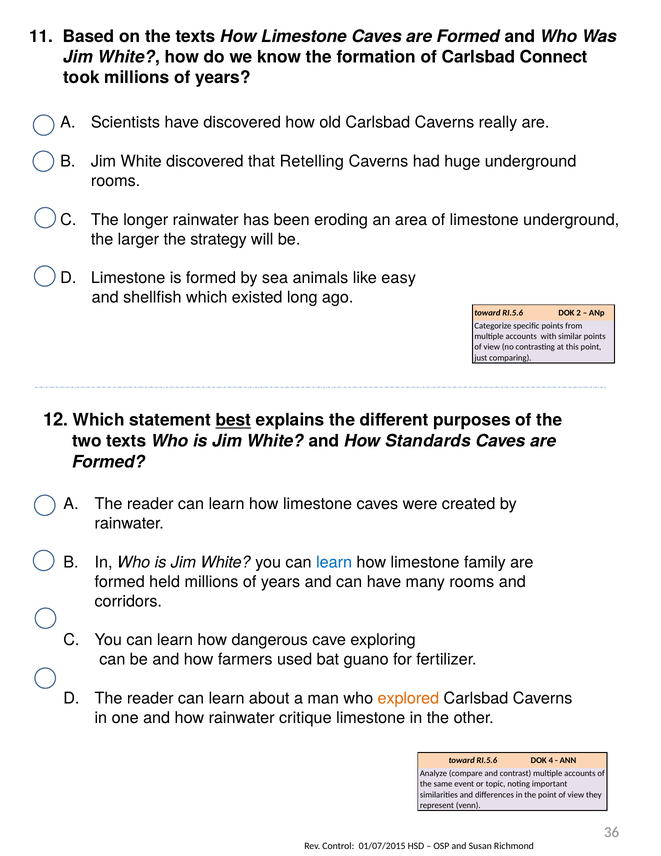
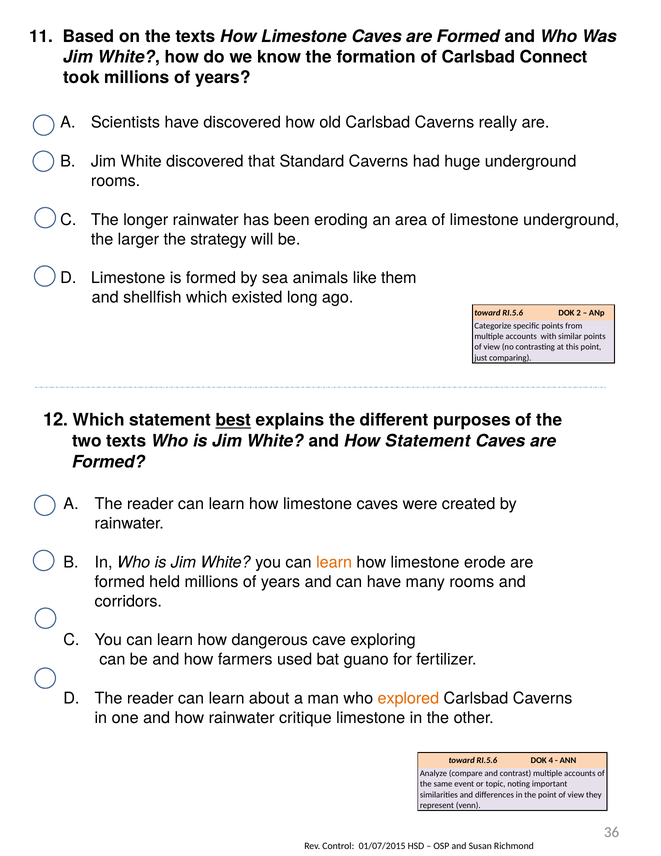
Retelling: Retelling -> Standard
easy: easy -> them
How Standards: Standards -> Statement
learn at (334, 562) colour: blue -> orange
family: family -> erode
